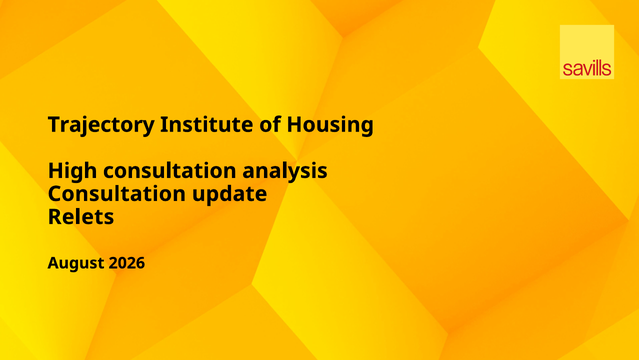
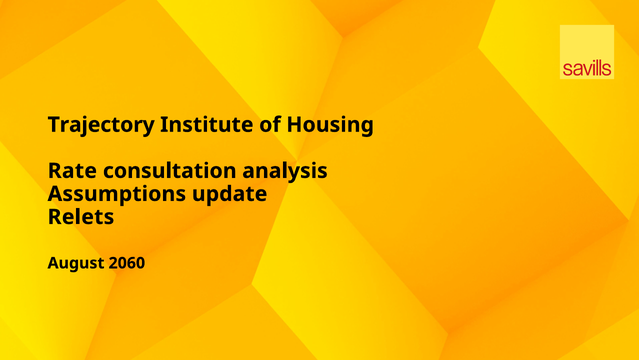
High: High -> Rate
Consultation at (117, 194): Consultation -> Assumptions
2026: 2026 -> 2060
